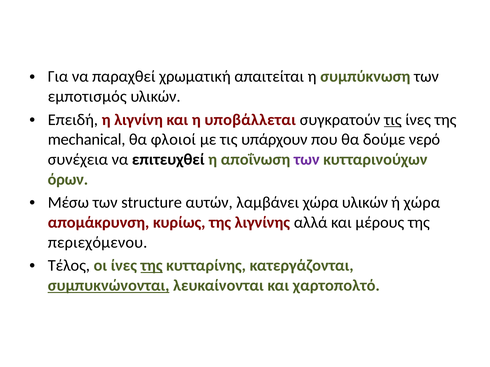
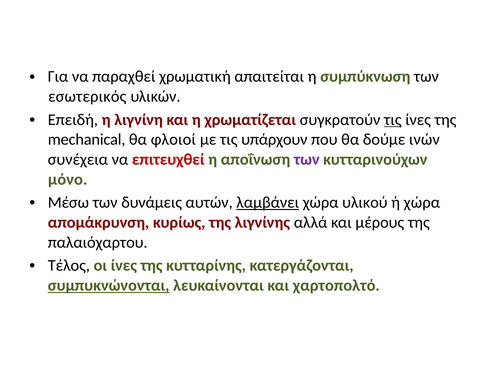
εμποτισμός: εμποτισμός -> εσωτερικός
υποβάλλεται: υποβάλλεται -> χρωματίζεται
νερό: νερό -> ινών
επιτευχθεί colour: black -> red
όρων: όρων -> μόνο
structure: structure -> δυνάμεις
λαμβάνει underline: none -> present
χώρα υλικών: υλικών -> υλικού
περιεχόμενου: περιεχόμενου -> παλαιόχαρτου
της at (152, 266) underline: present -> none
